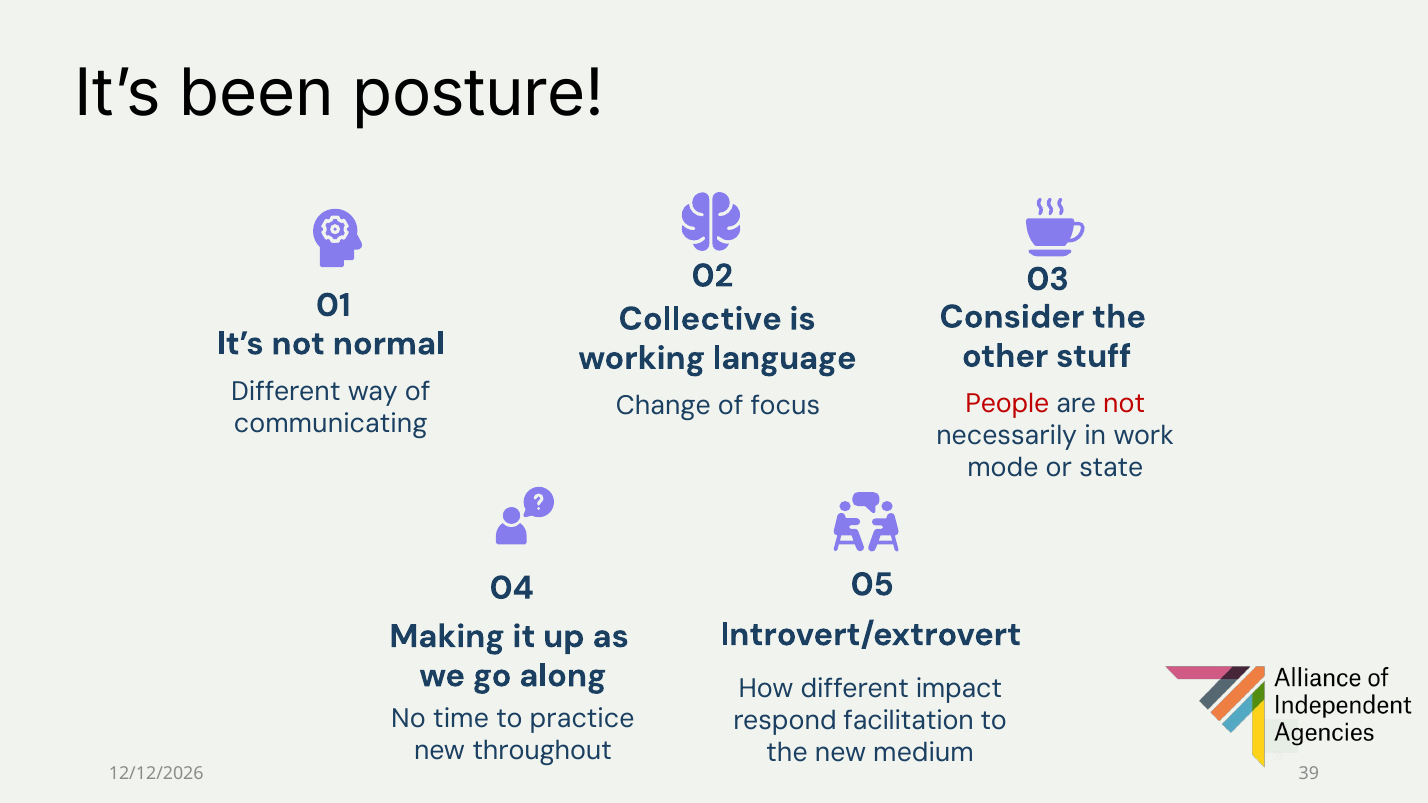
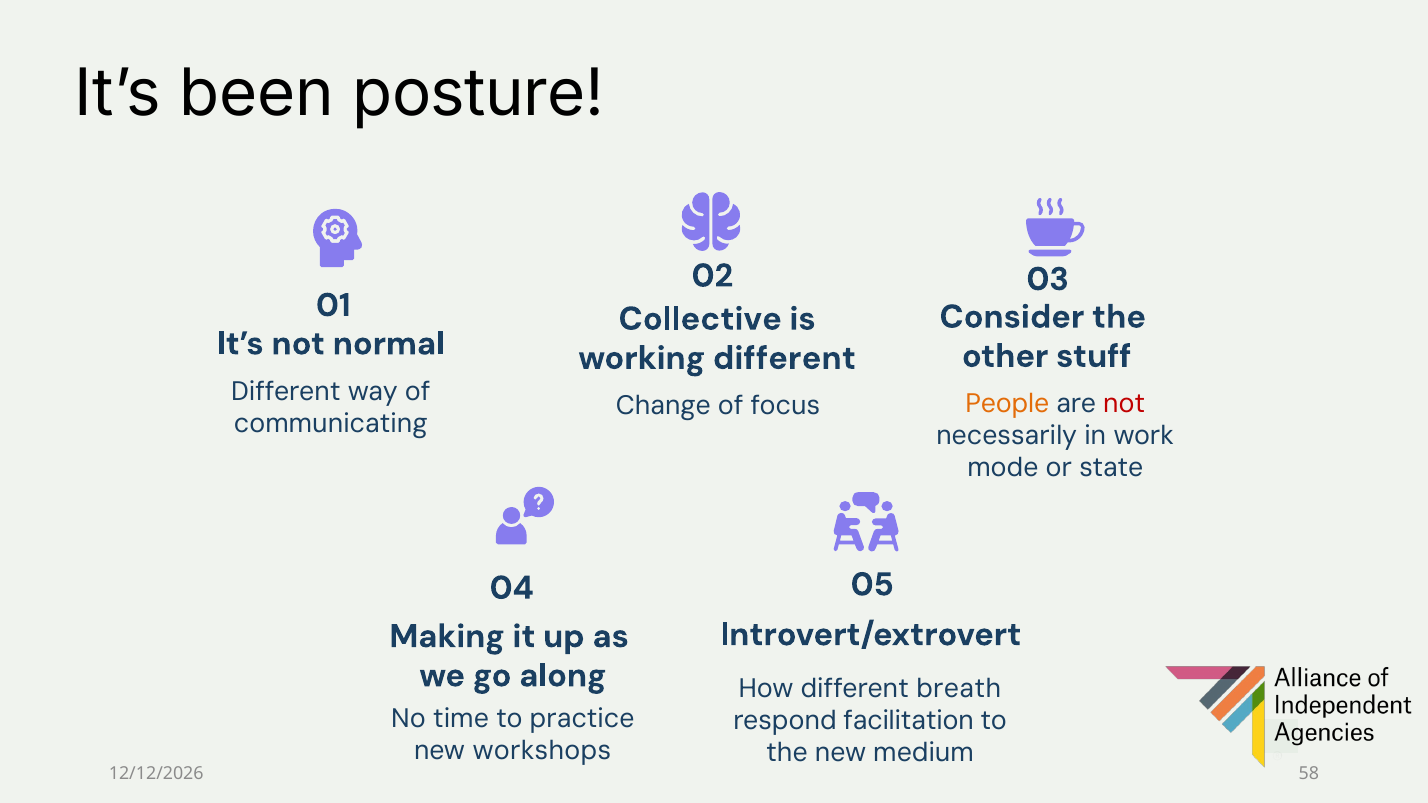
working language: language -> different
People colour: red -> orange
impact: impact -> breath
throughout: throughout -> workshops
39: 39 -> 58
